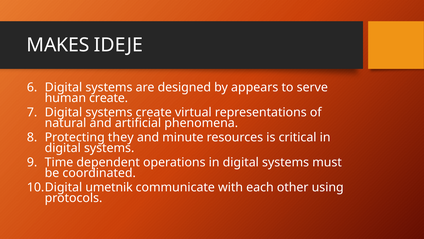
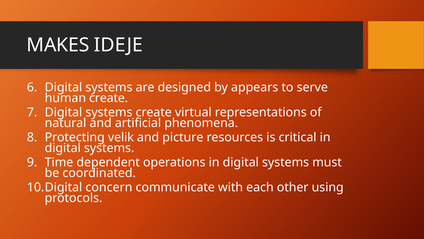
they: they -> velik
minute: minute -> picture
umetnik: umetnik -> concern
